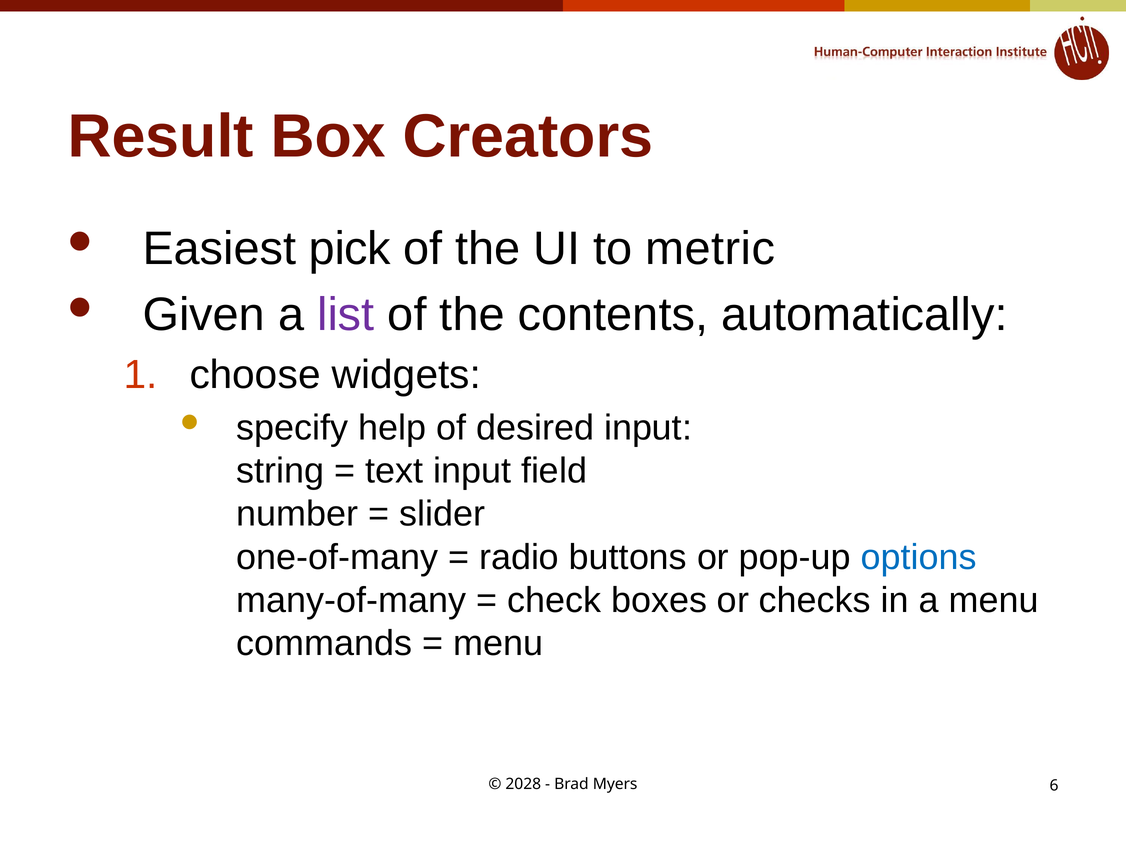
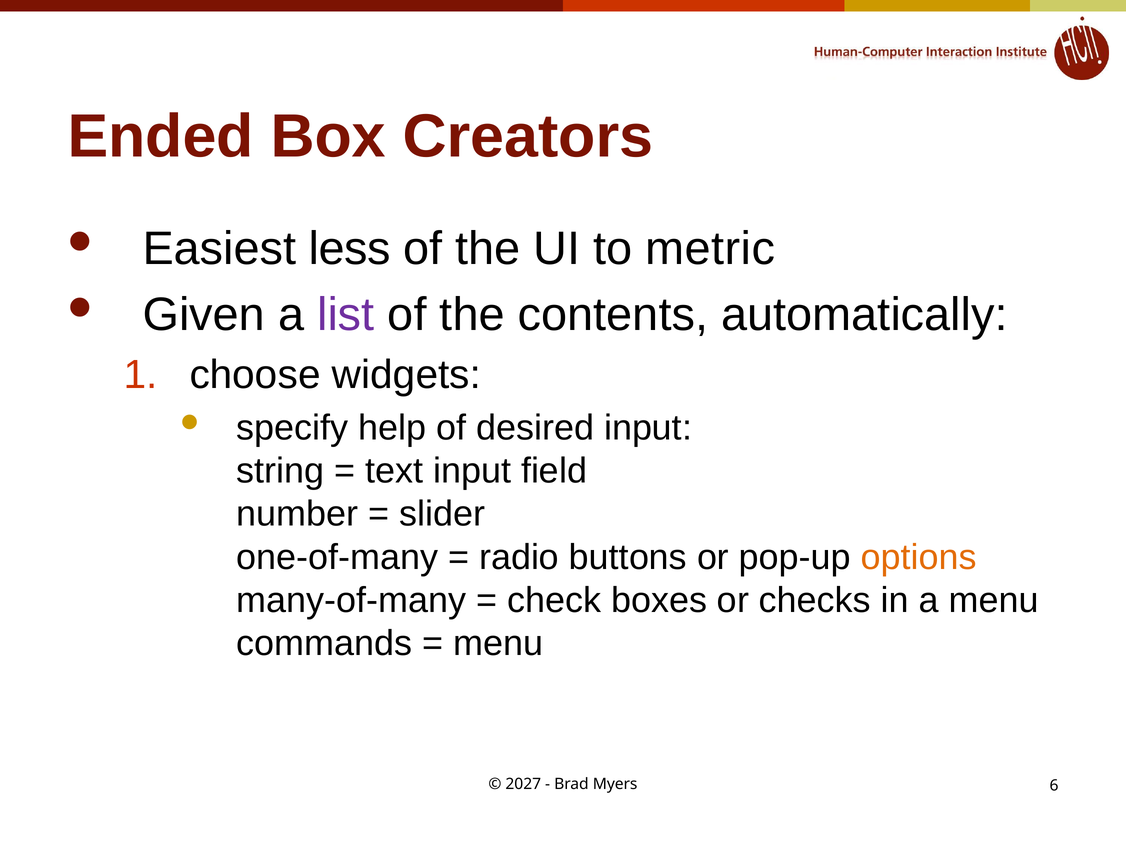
Result: Result -> Ended
pick: pick -> less
options colour: blue -> orange
2028: 2028 -> 2027
